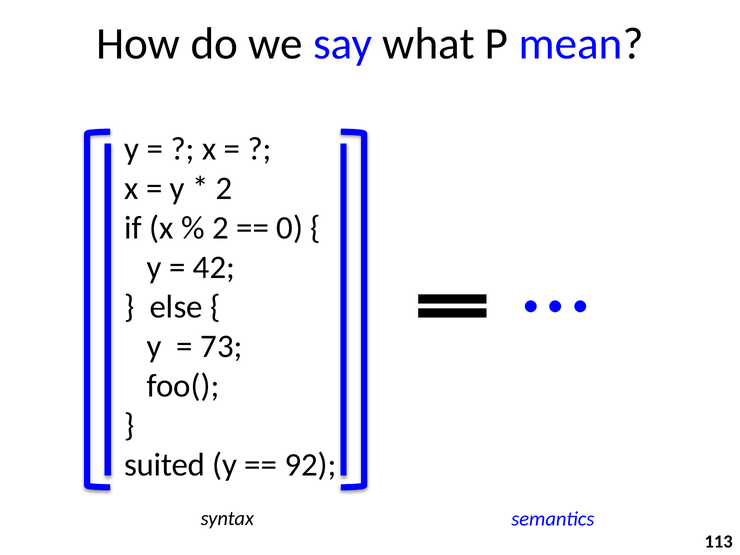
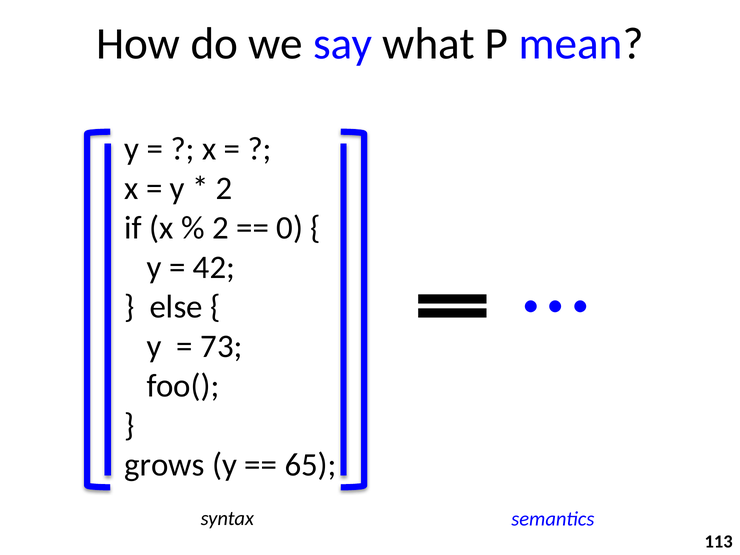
suited: suited -> grows
92: 92 -> 65
